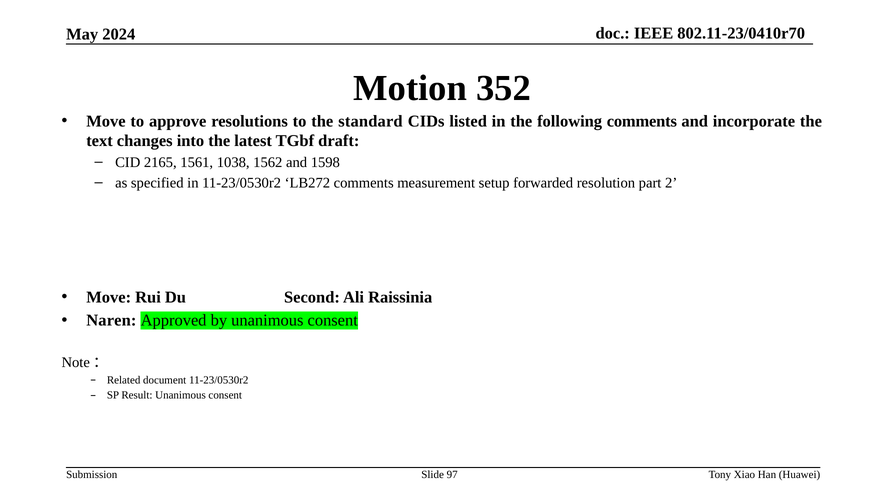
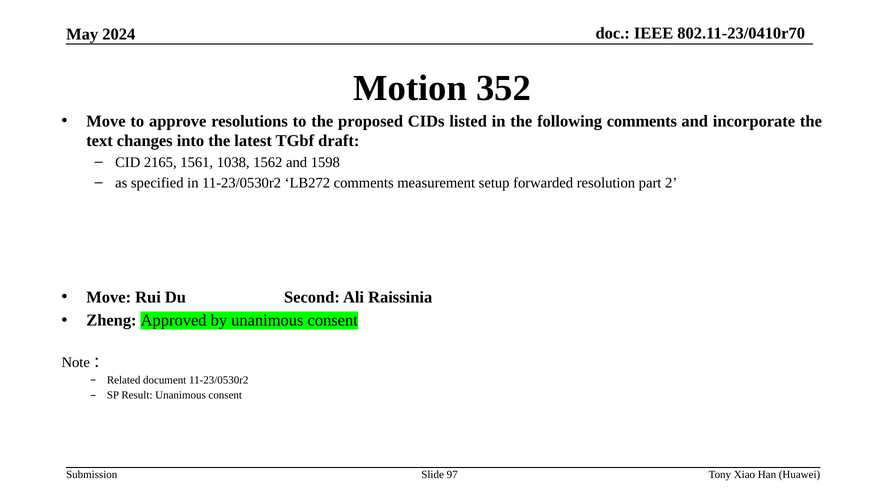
standard: standard -> proposed
Naren: Naren -> Zheng
